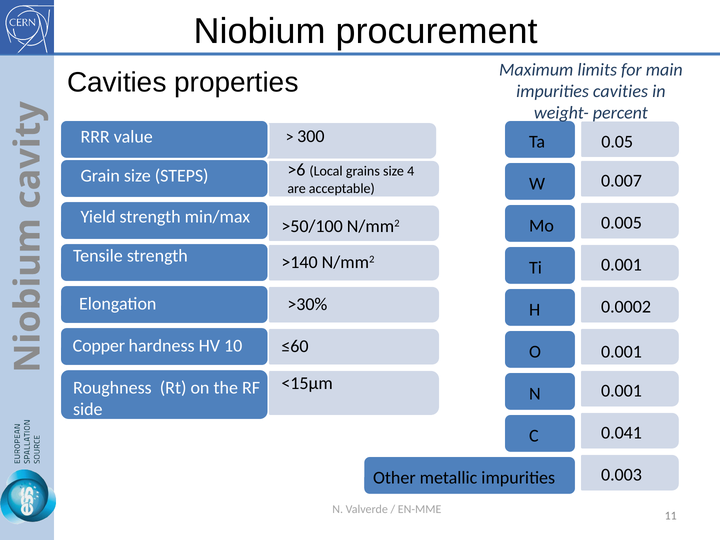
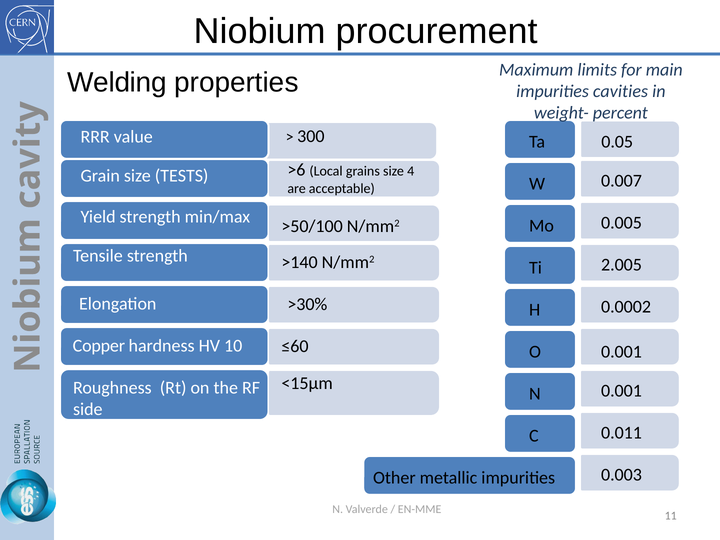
Cavities at (117, 82): Cavities -> Welding
STEPS: STEPS -> TESTS
0.001 at (621, 265): 0.001 -> 2.005
0.041: 0.041 -> 0.011
